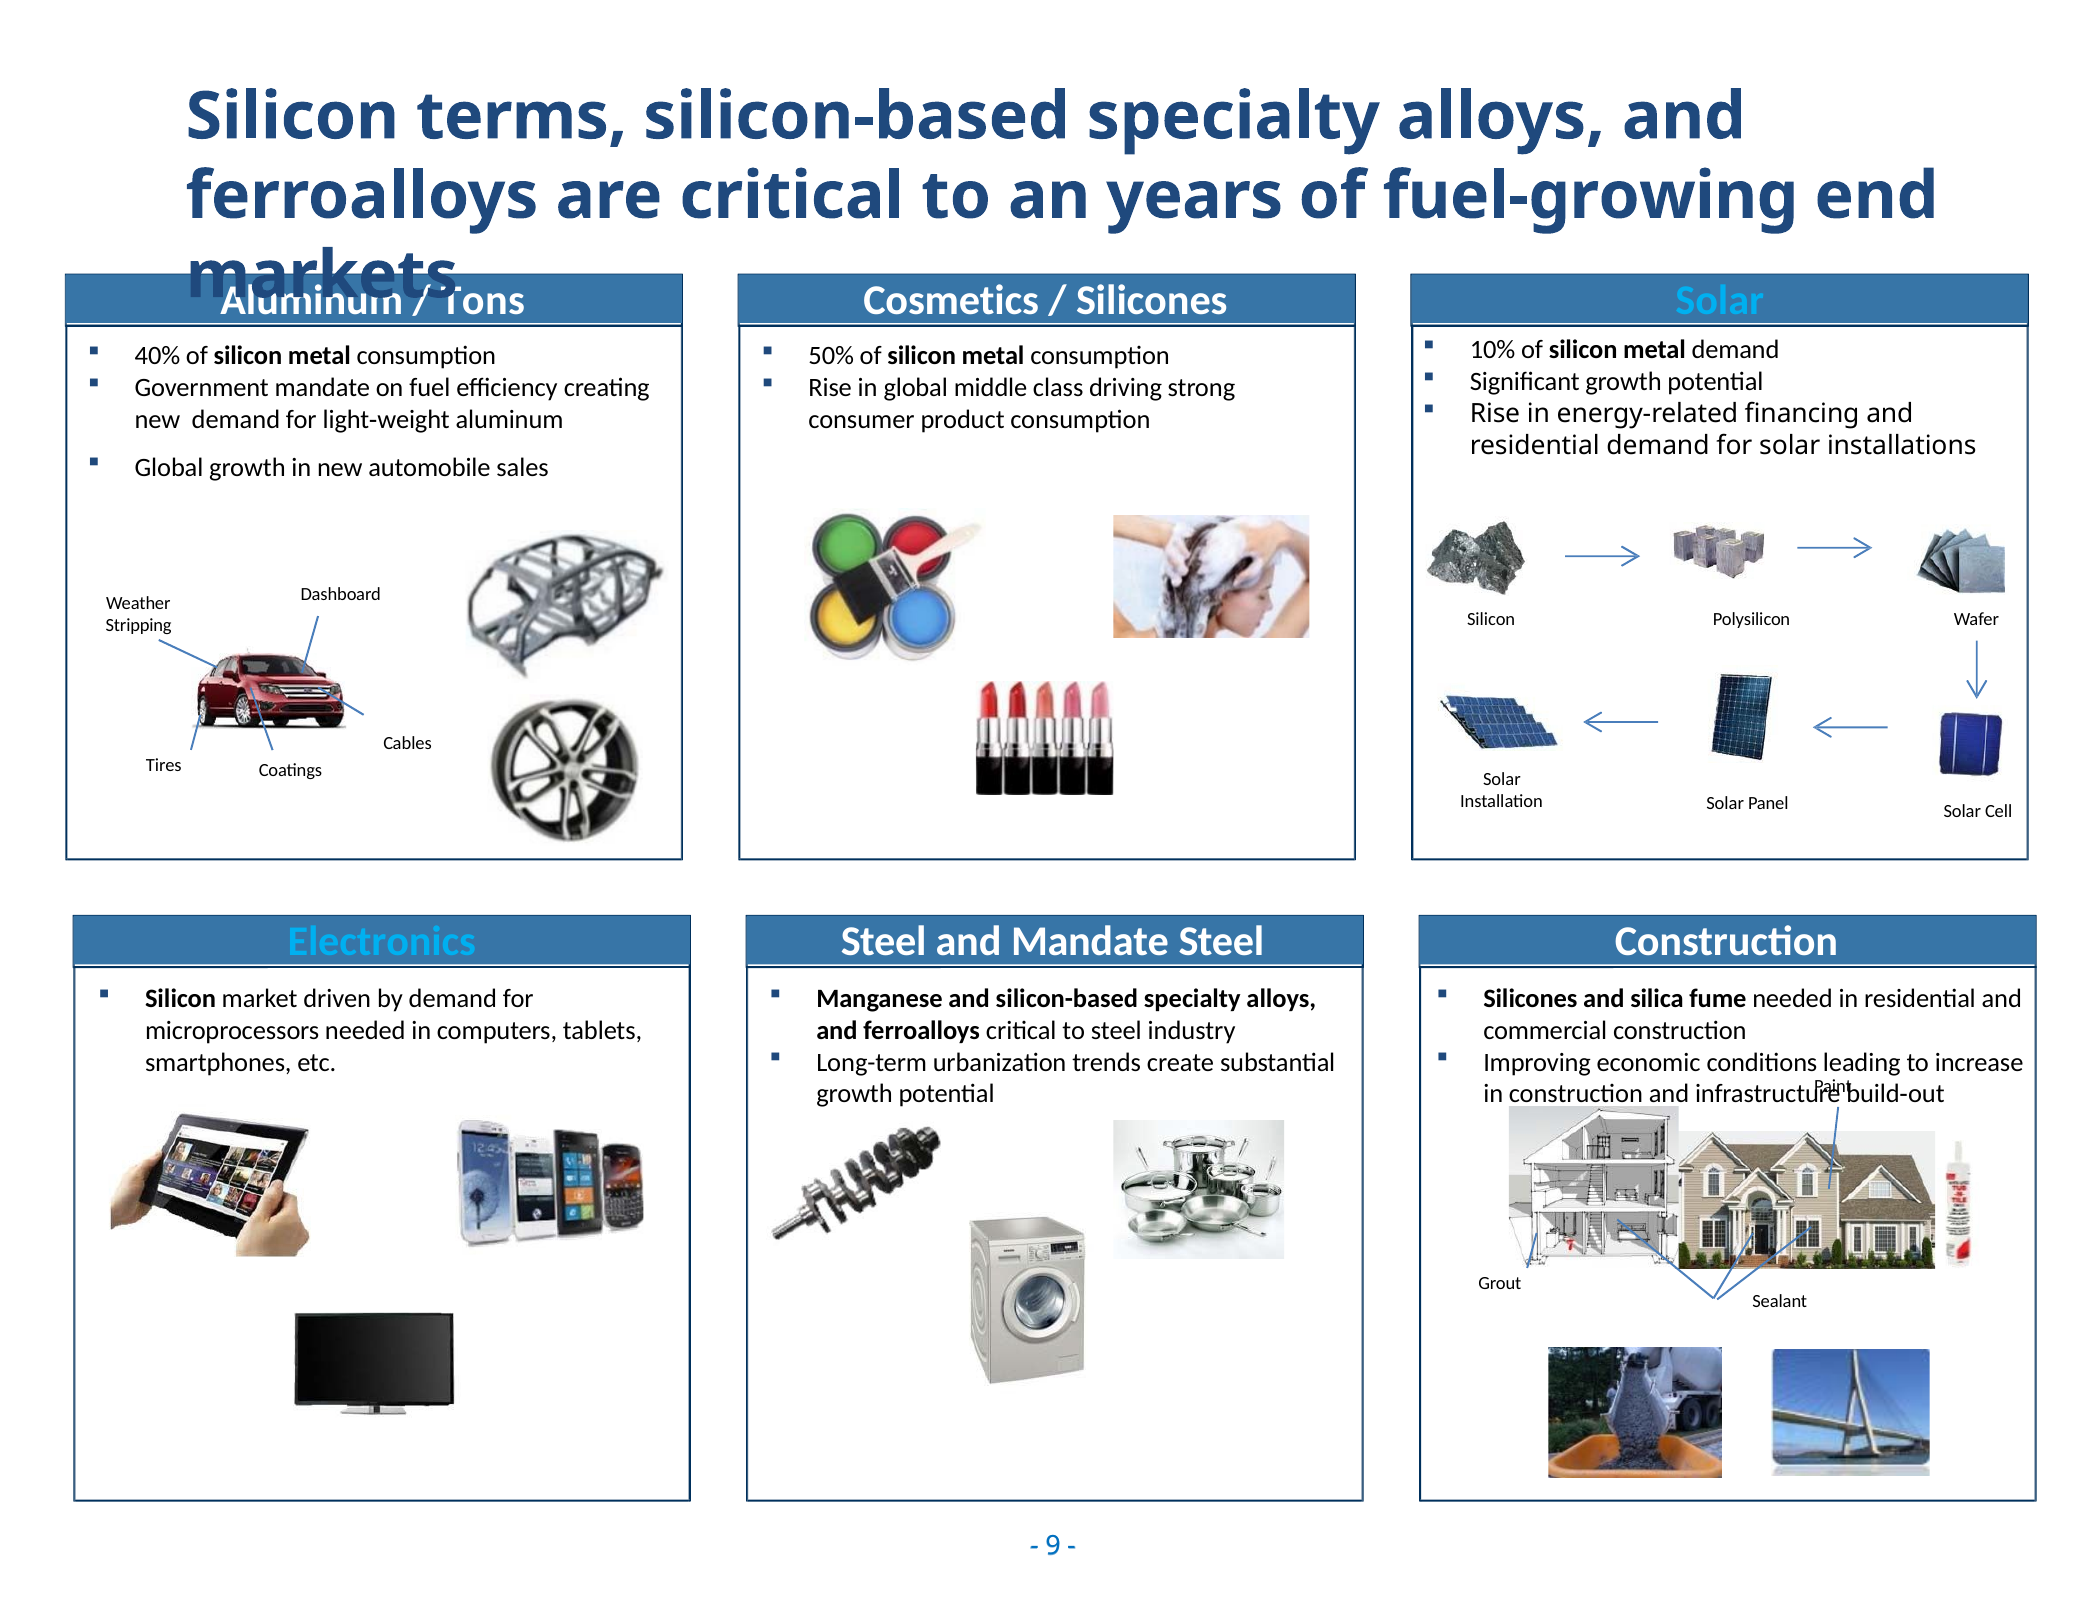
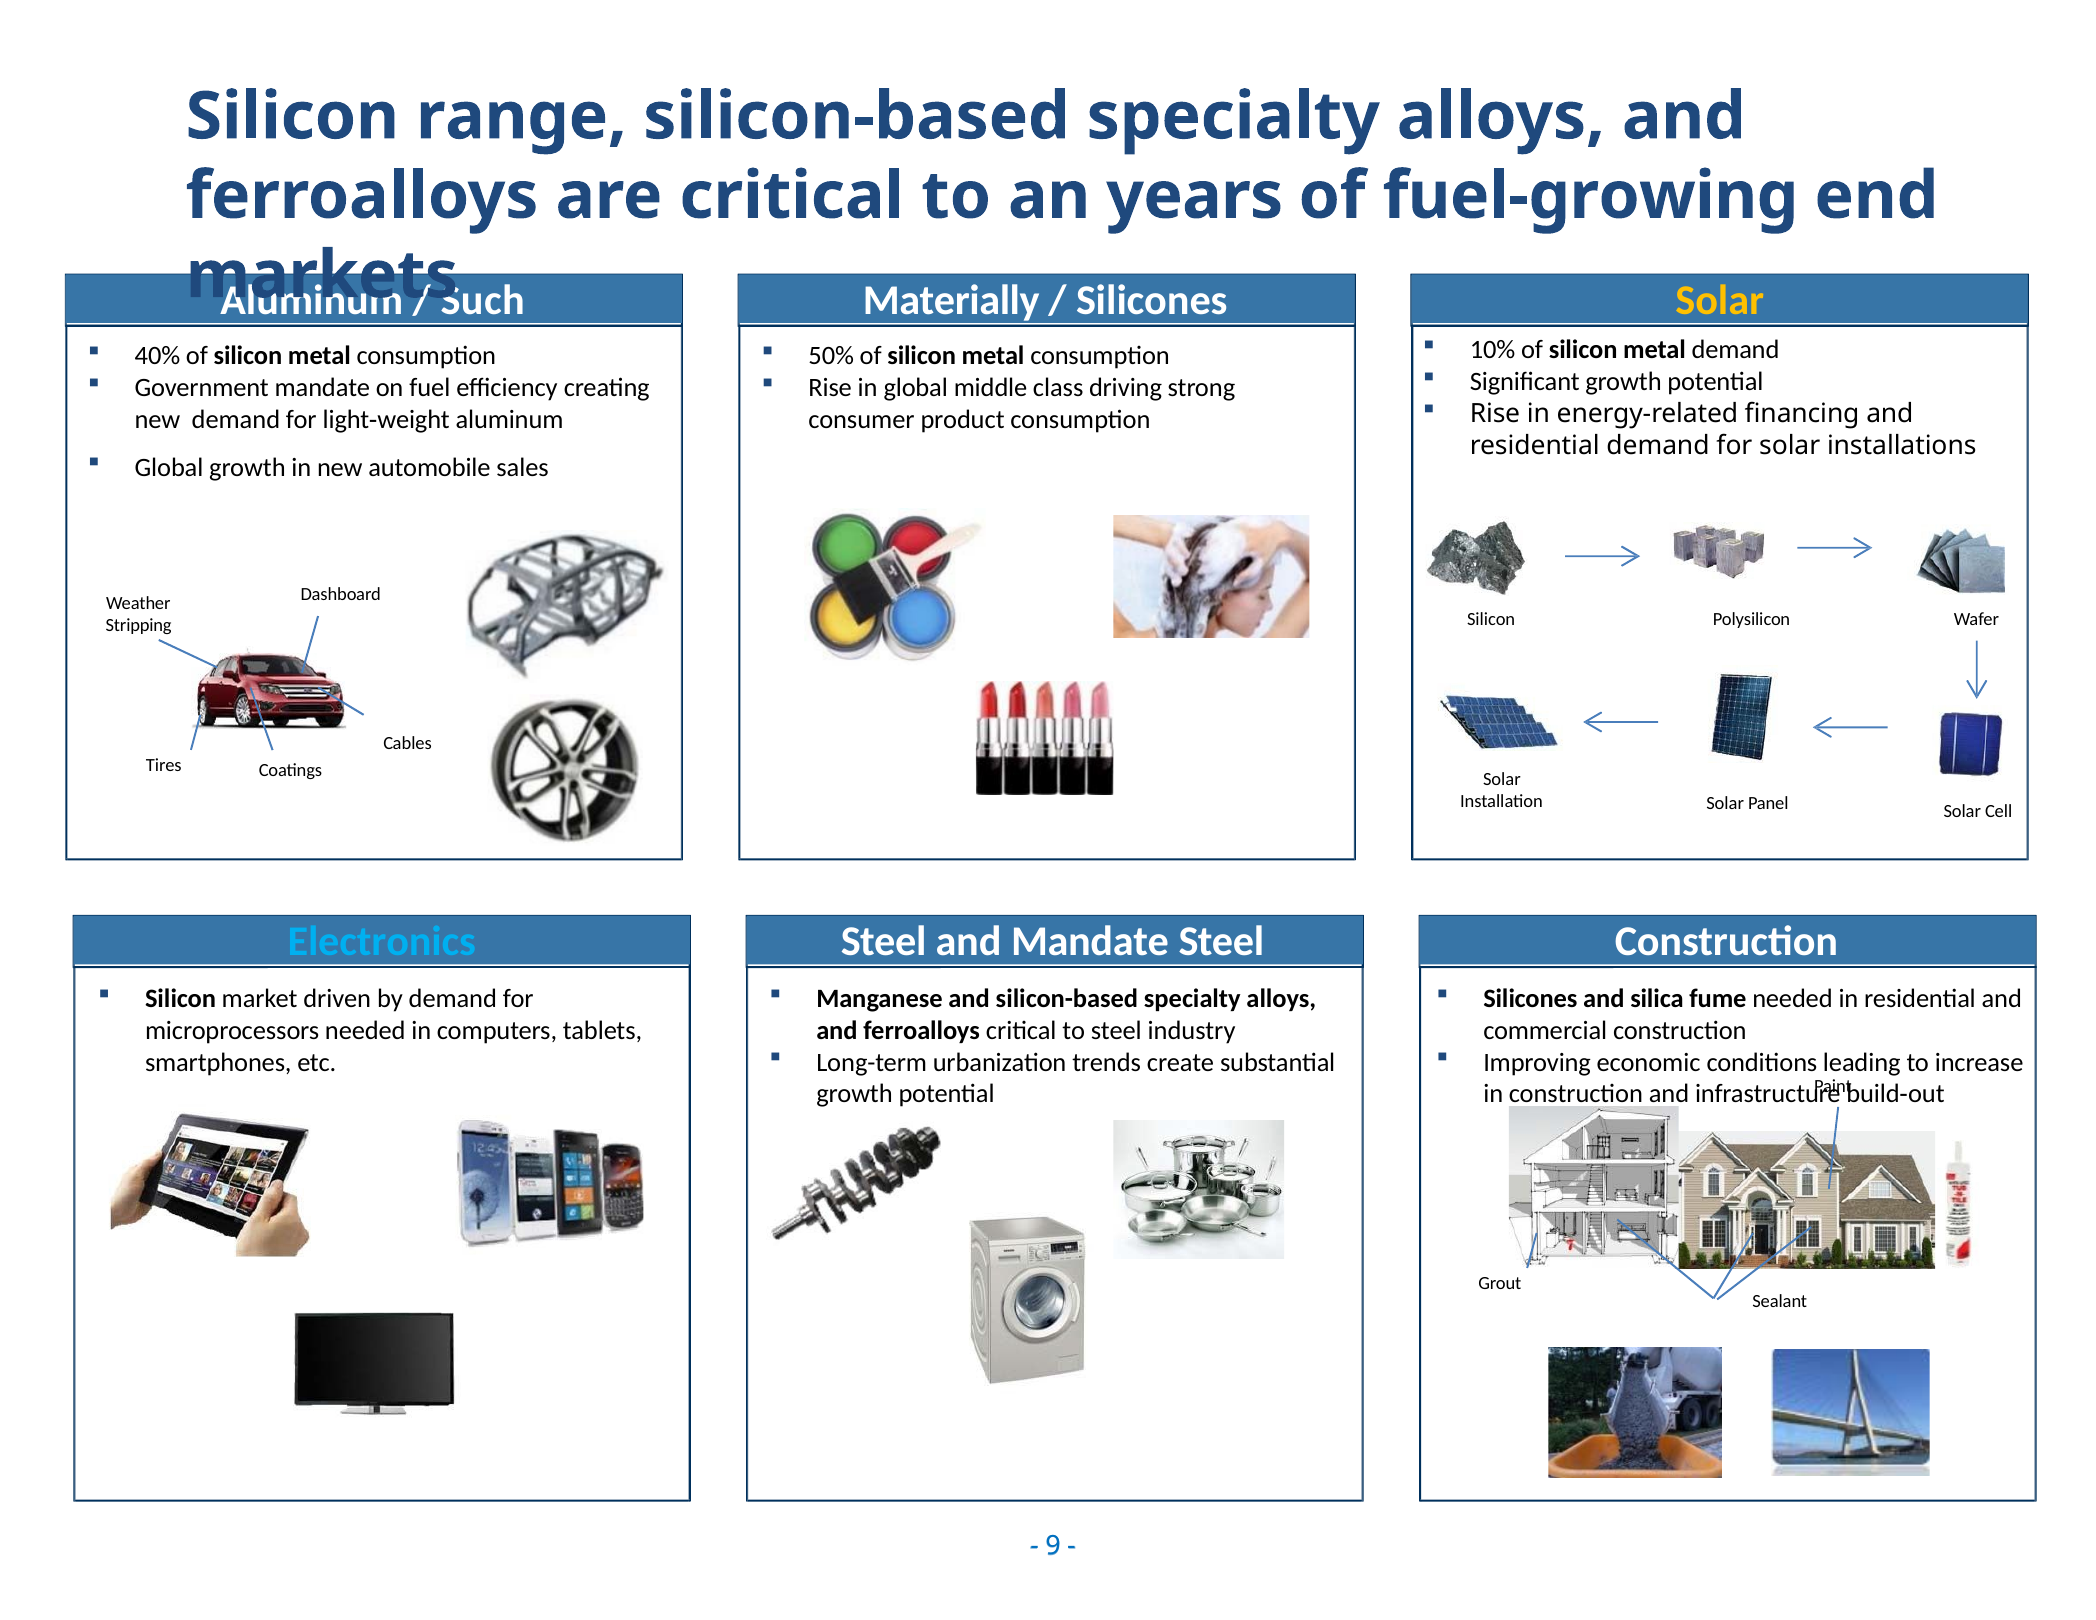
terms: terms -> range
Tons: Tons -> Such
Cosmetics: Cosmetics -> Materially
Solar at (1720, 300) colour: light blue -> yellow
